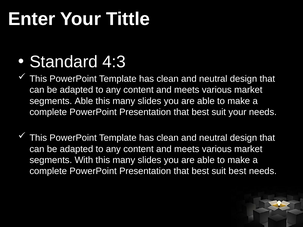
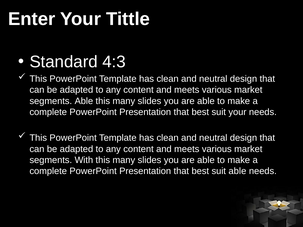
suit best: best -> able
